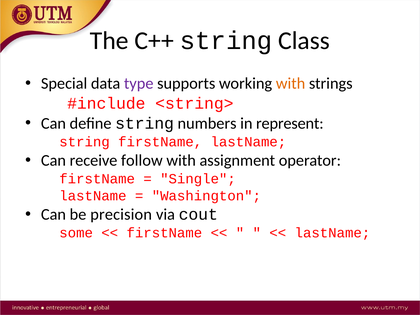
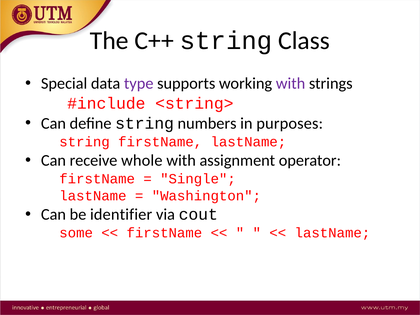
with at (291, 84) colour: orange -> purple
represent: represent -> purposes
follow: follow -> whole
precision: precision -> identifier
